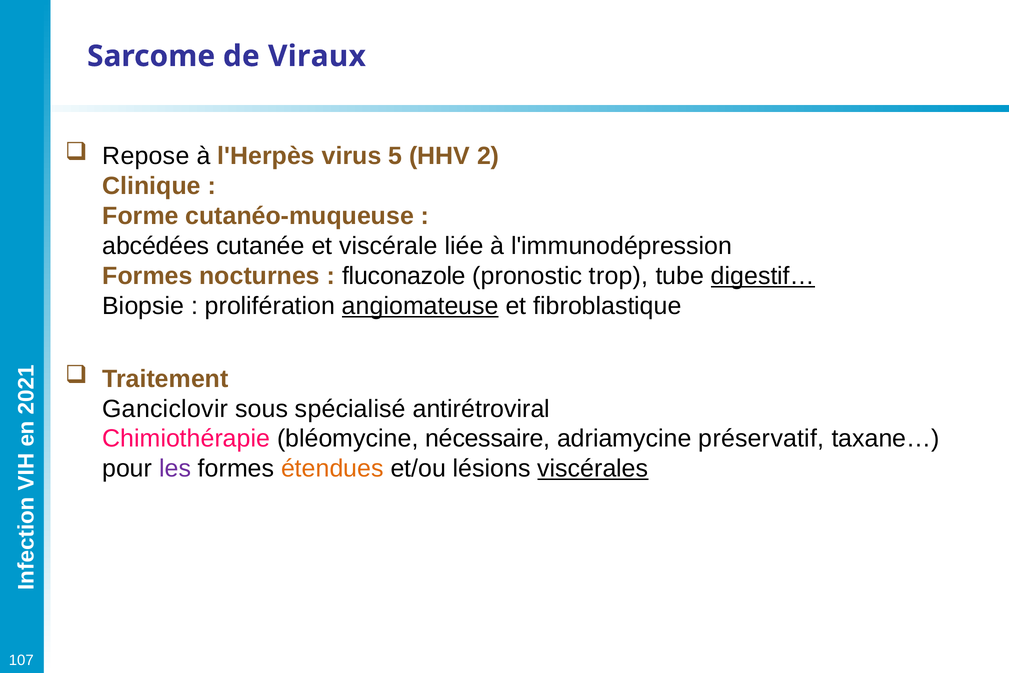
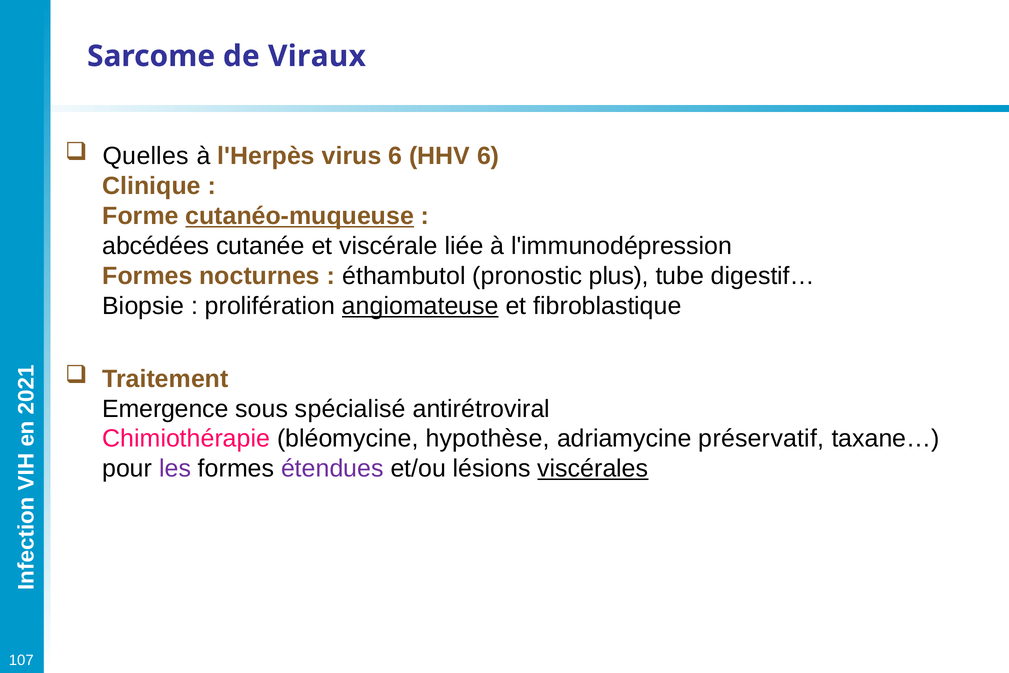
Repose: Repose -> Quelles
virus 5: 5 -> 6
HHV 2: 2 -> 6
cutanéo-muqueuse underline: none -> present
fluconazole: fluconazole -> éthambutol
trop: trop -> plus
digestif… underline: present -> none
Ganciclovir: Ganciclovir -> Emergence
nécessaire: nécessaire -> hypothèse
étendues colour: orange -> purple
